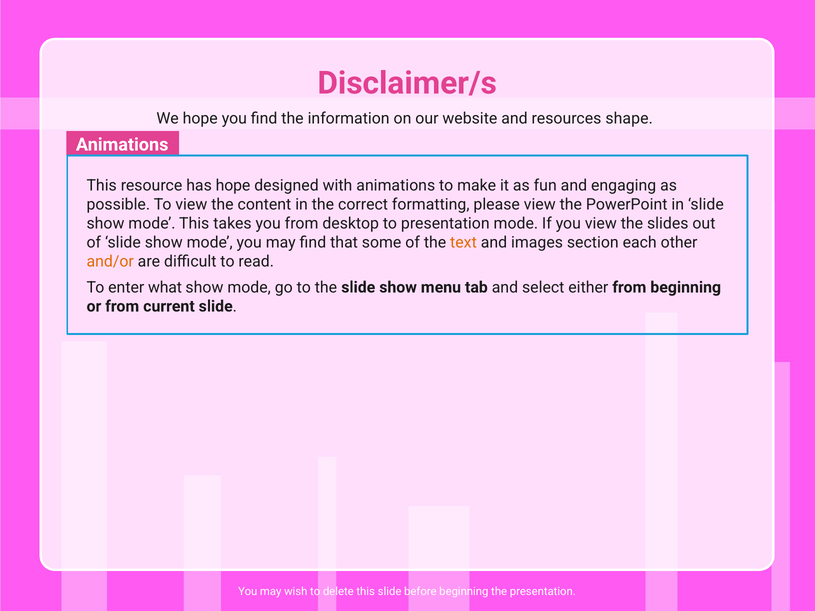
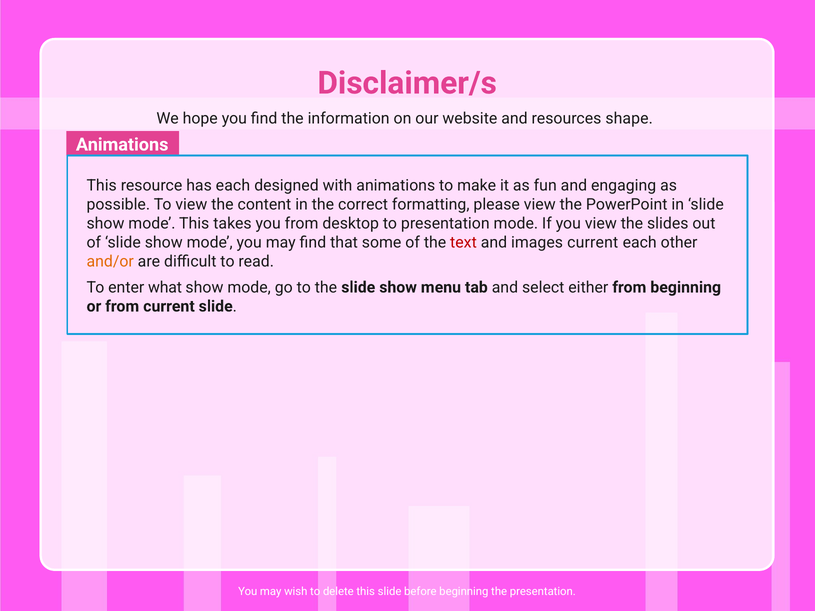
has hope: hope -> each
text colour: orange -> red
images section: section -> current
